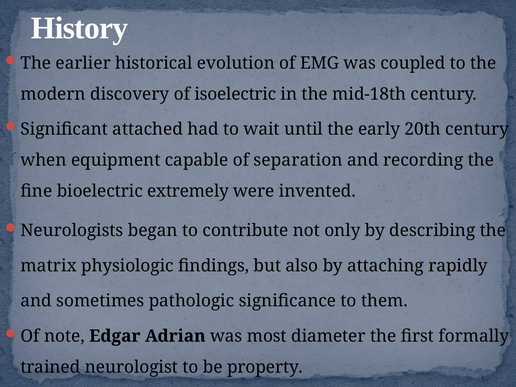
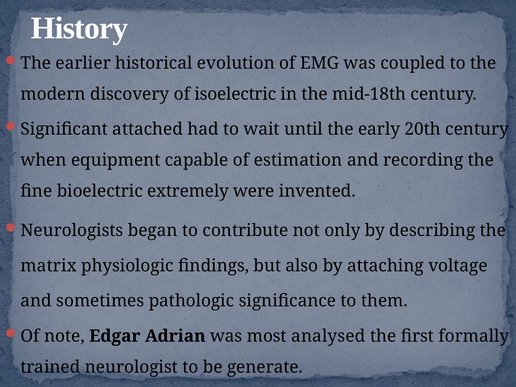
separation: separation -> estimation
rapidly: rapidly -> voltage
diameter: diameter -> analysed
property: property -> generate
